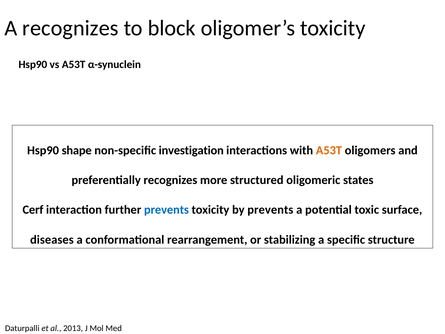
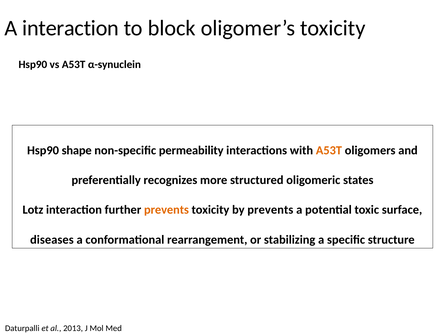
A recognizes: recognizes -> interaction
investigation: investigation -> permeability
Cerf: Cerf -> Lotz
prevents at (166, 210) colour: blue -> orange
